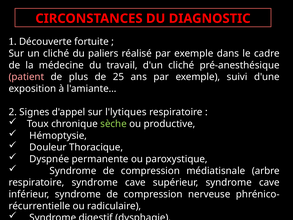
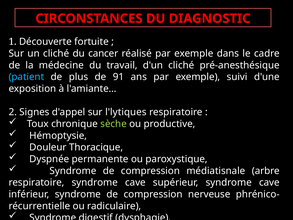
paliers: paliers -> cancer
patient colour: pink -> light blue
25: 25 -> 91
